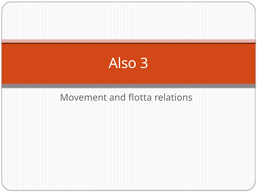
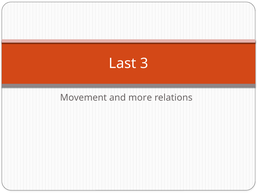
Also: Also -> Last
flotta: flotta -> more
